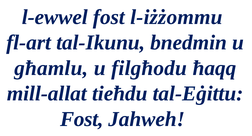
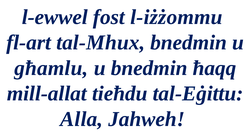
tal-Ikunu: tal-Ikunu -> tal-Mhux
u filgħodu: filgħodu -> bnedmin
Fost at (82, 119): Fost -> Alla
